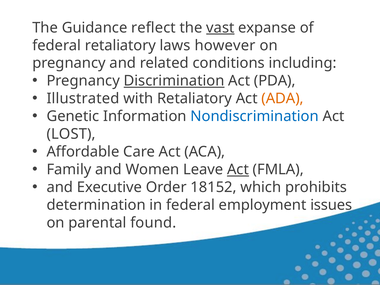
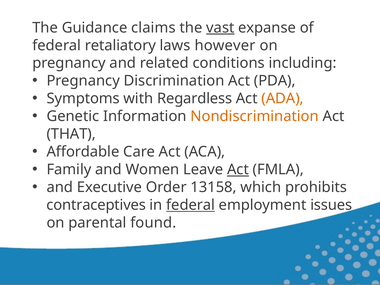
reflect: reflect -> claims
Discrimination underline: present -> none
Illustrated: Illustrated -> Symptoms
with Retaliatory: Retaliatory -> Regardless
Nondiscrimination colour: blue -> orange
LOST: LOST -> THAT
18152: 18152 -> 13158
determination: determination -> contraceptives
federal at (191, 205) underline: none -> present
